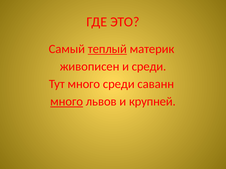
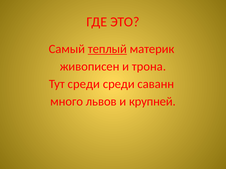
и среди: среди -> трона
Тут много: много -> среди
много at (67, 102) underline: present -> none
